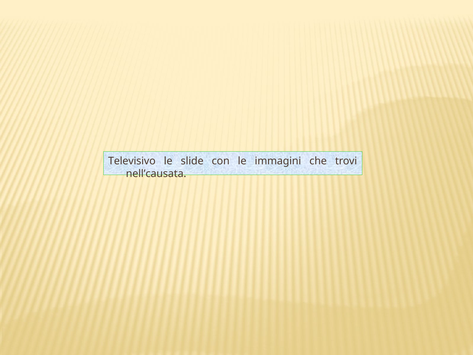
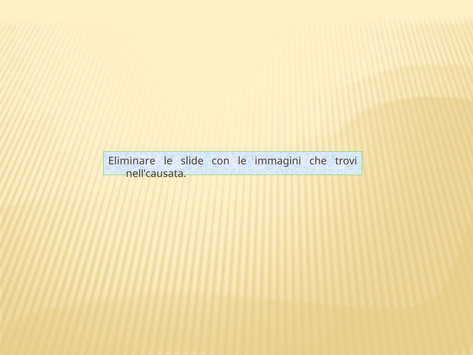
Televisivo: Televisivo -> Eliminare
